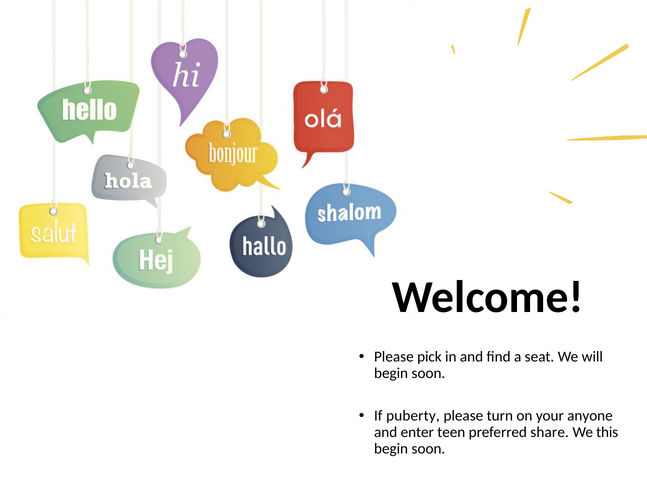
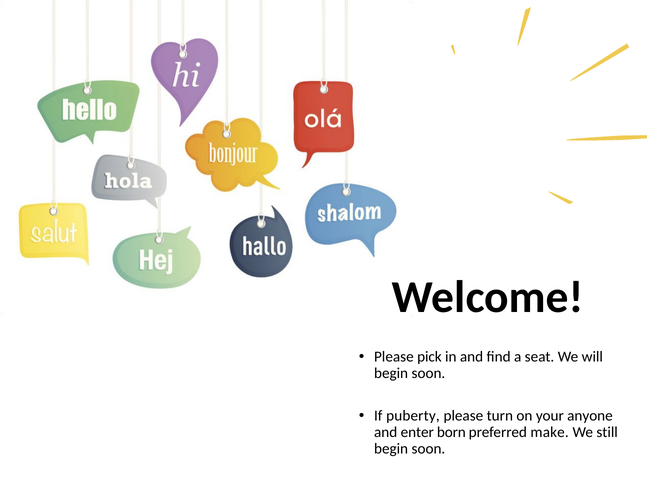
teen: teen -> born
share: share -> make
this: this -> still
